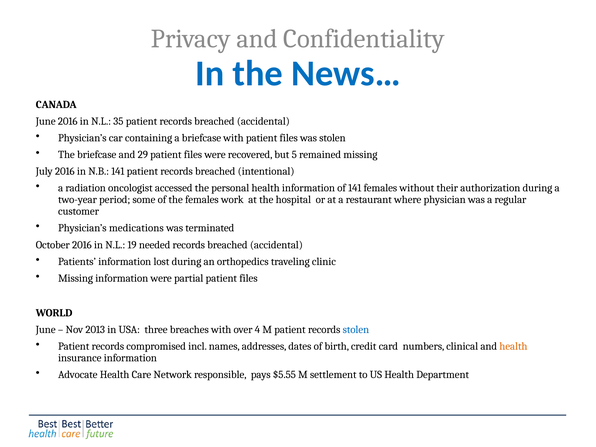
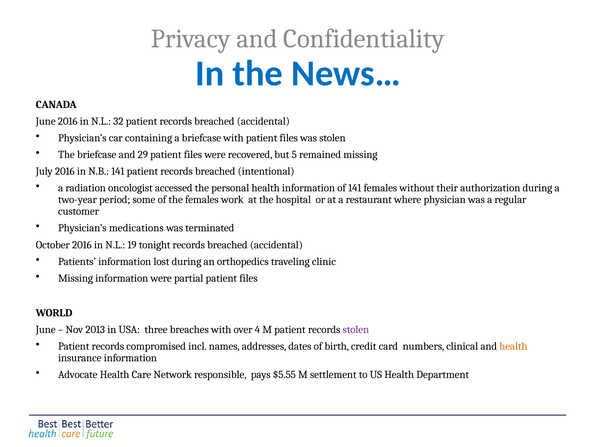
35: 35 -> 32
needed: needed -> tonight
stolen at (356, 330) colour: blue -> purple
